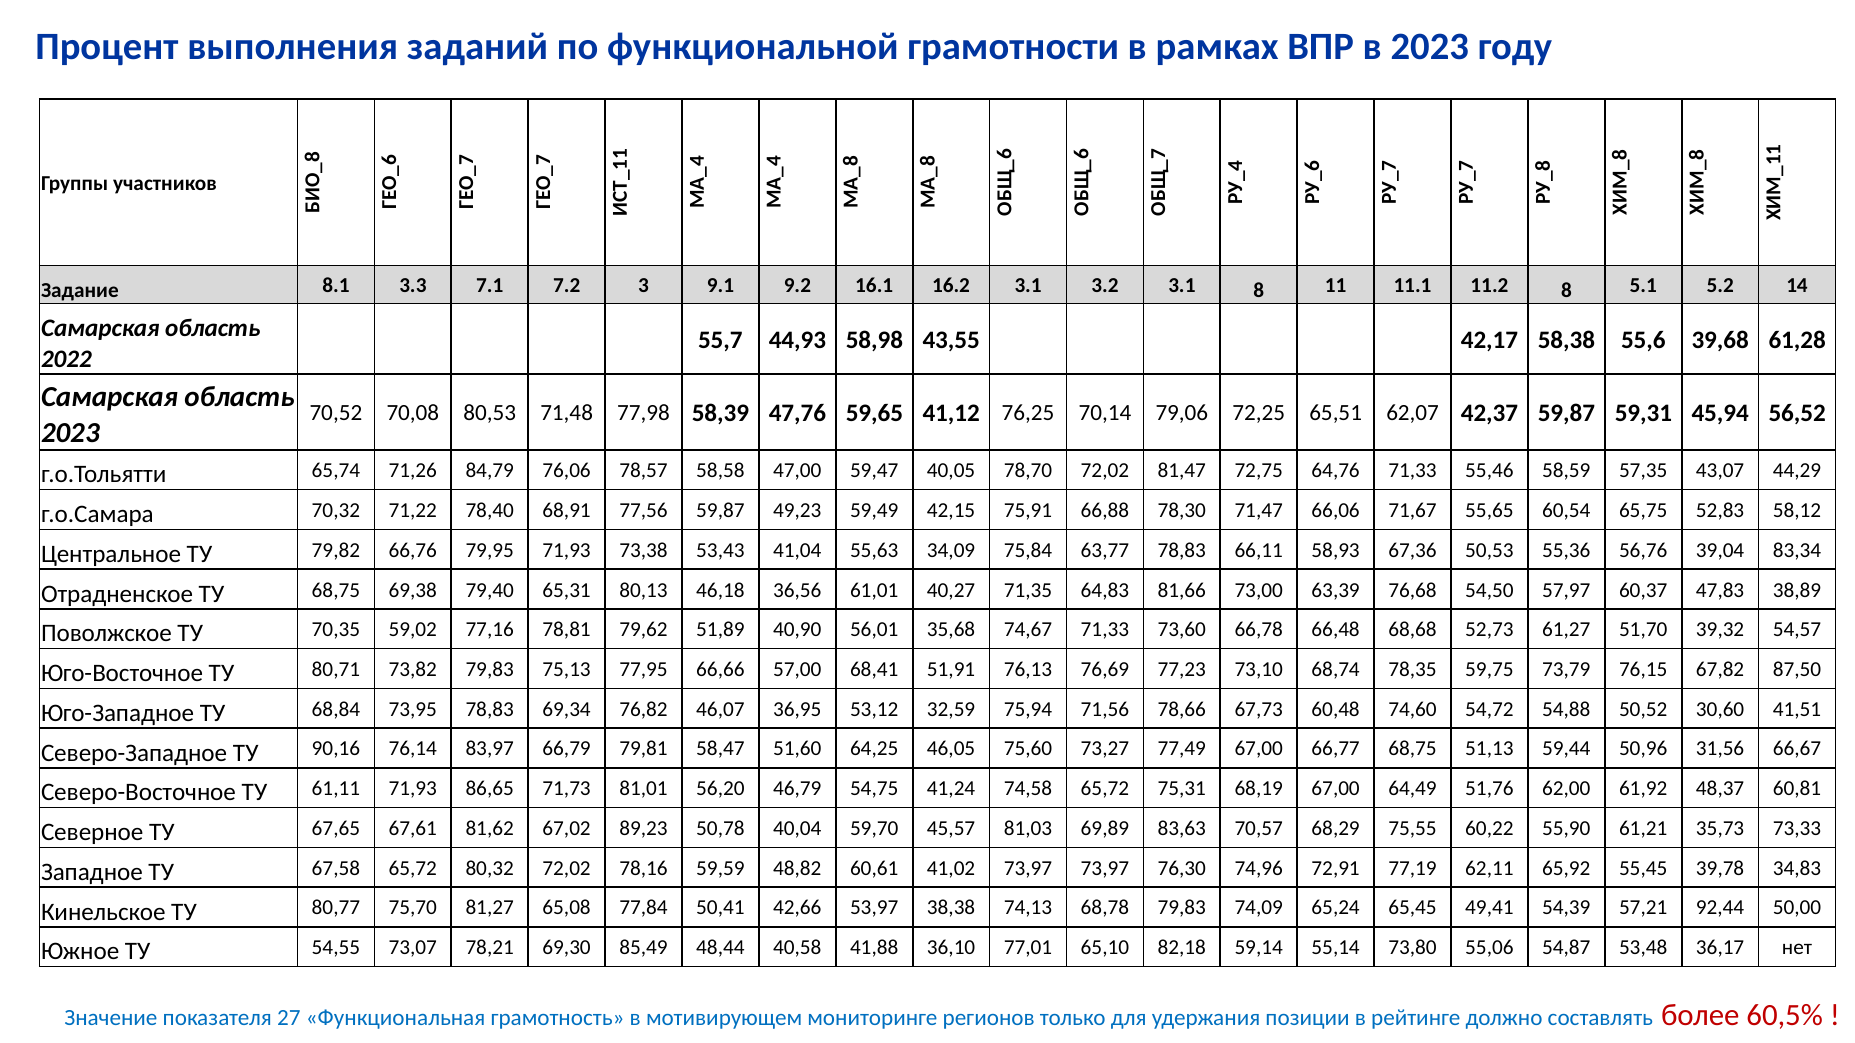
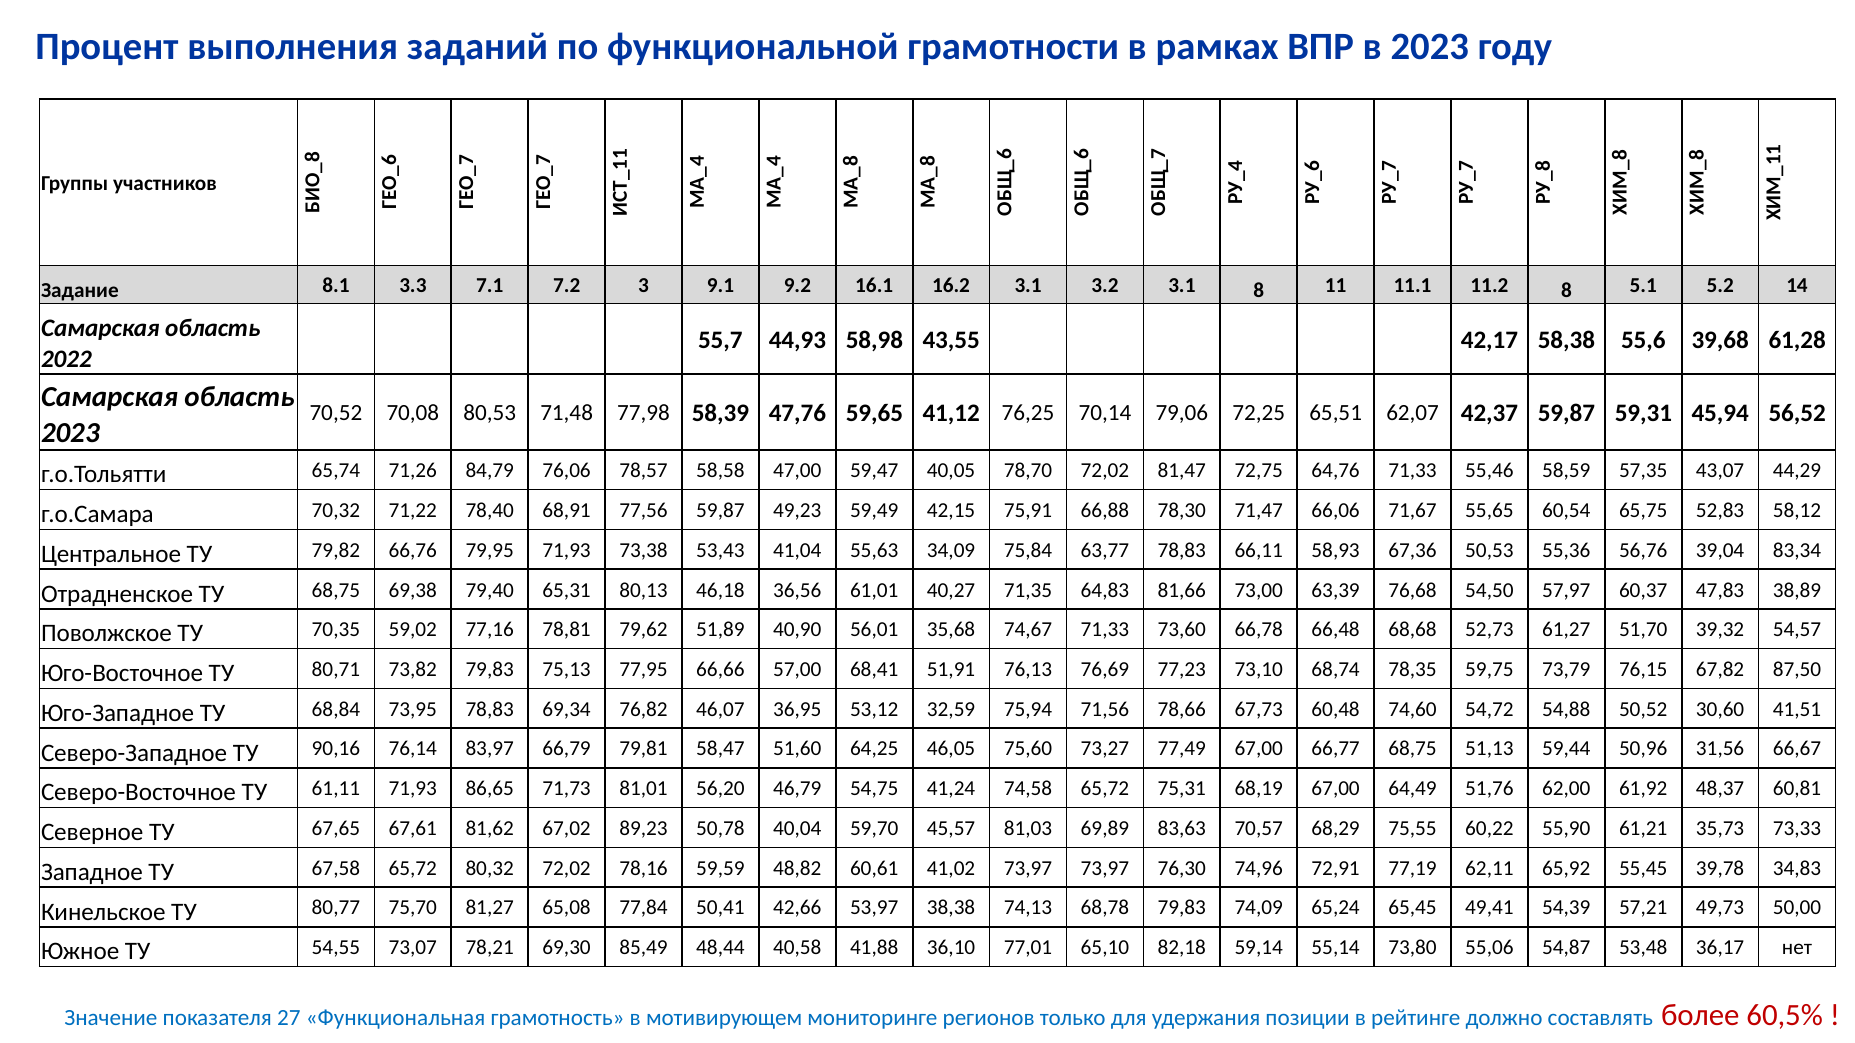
92,44: 92,44 -> 49,73
